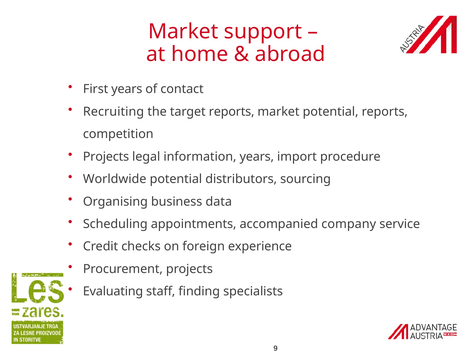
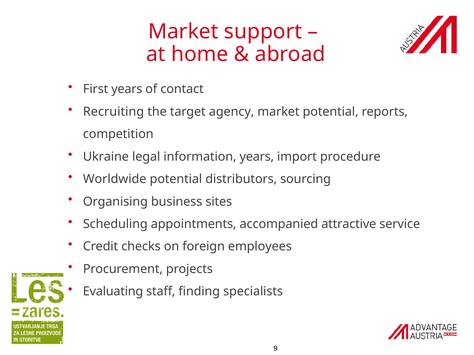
target reports: reports -> agency
Projects at (106, 157): Projects -> Ukraine
data: data -> sites
company: company -> attractive
experience: experience -> employees
